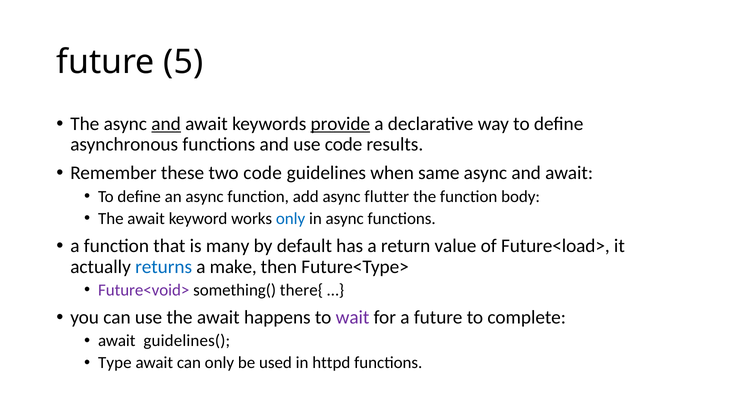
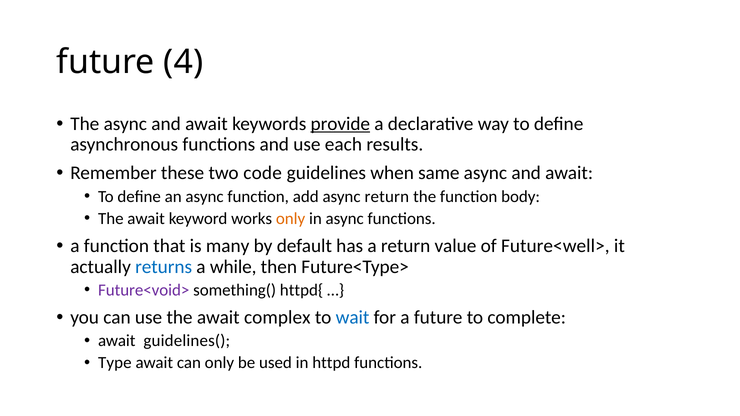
5: 5 -> 4
and at (166, 124) underline: present -> none
use code: code -> each
async flutter: flutter -> return
only at (291, 219) colour: blue -> orange
Future<load>: Future<load> -> Future<well>
make: make -> while
there{: there{ -> httpd{
happens: happens -> complex
wait colour: purple -> blue
